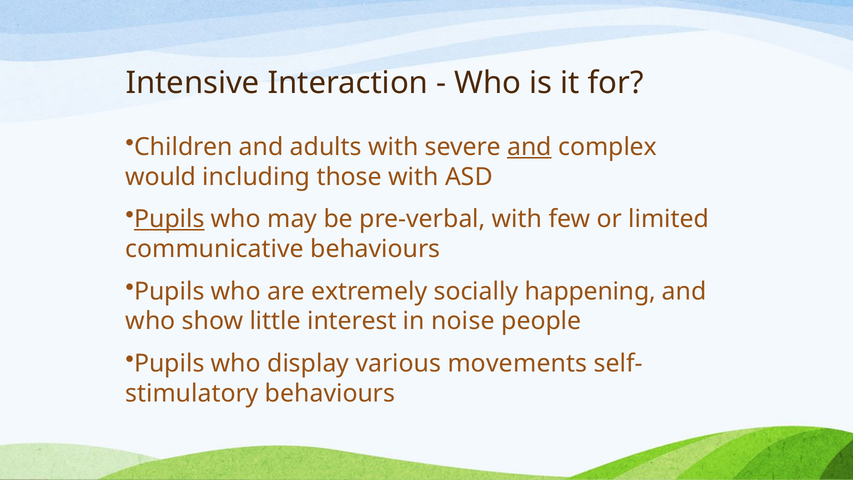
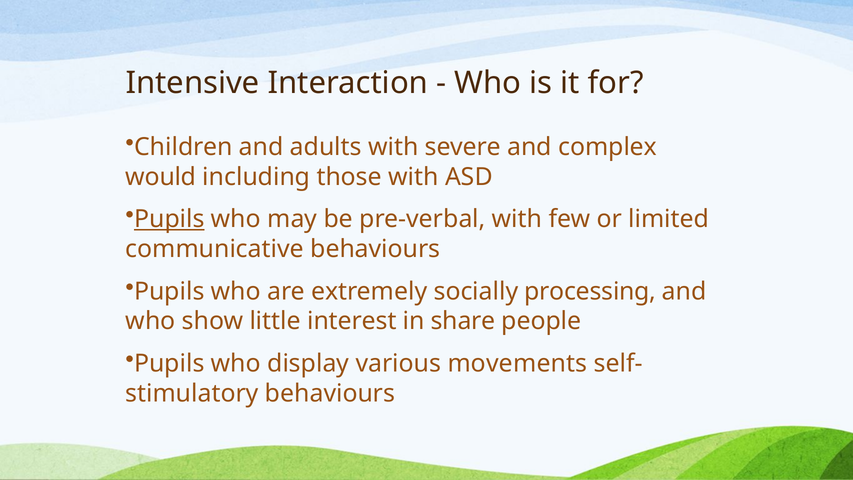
and at (529, 147) underline: present -> none
happening: happening -> processing
noise: noise -> share
